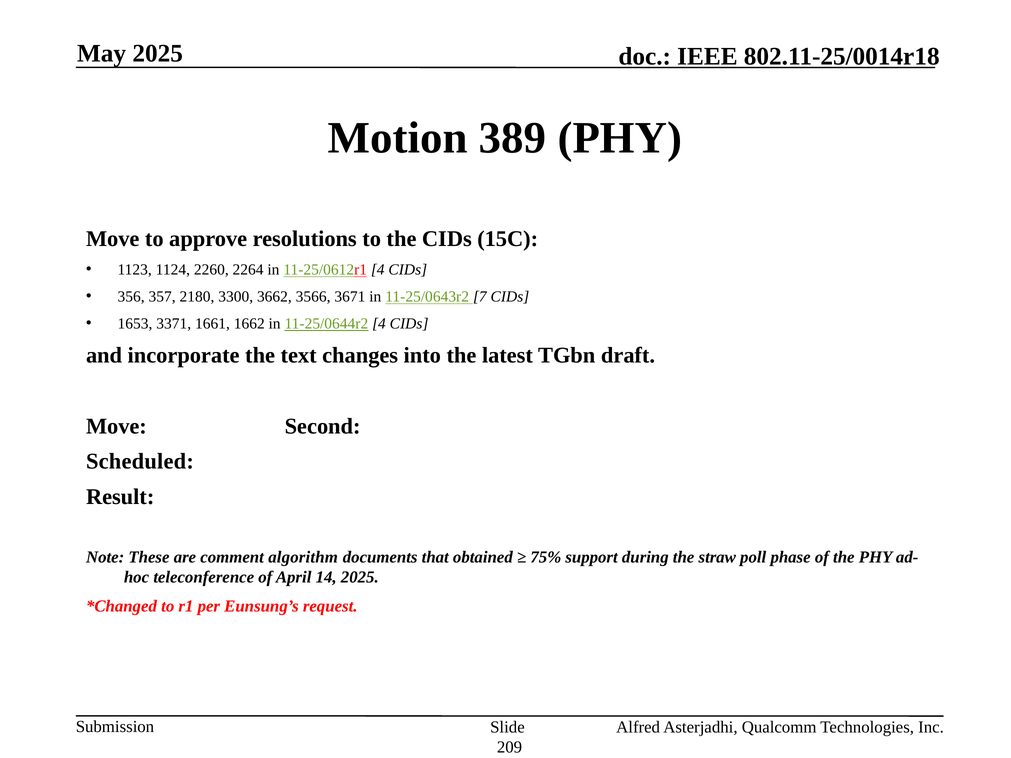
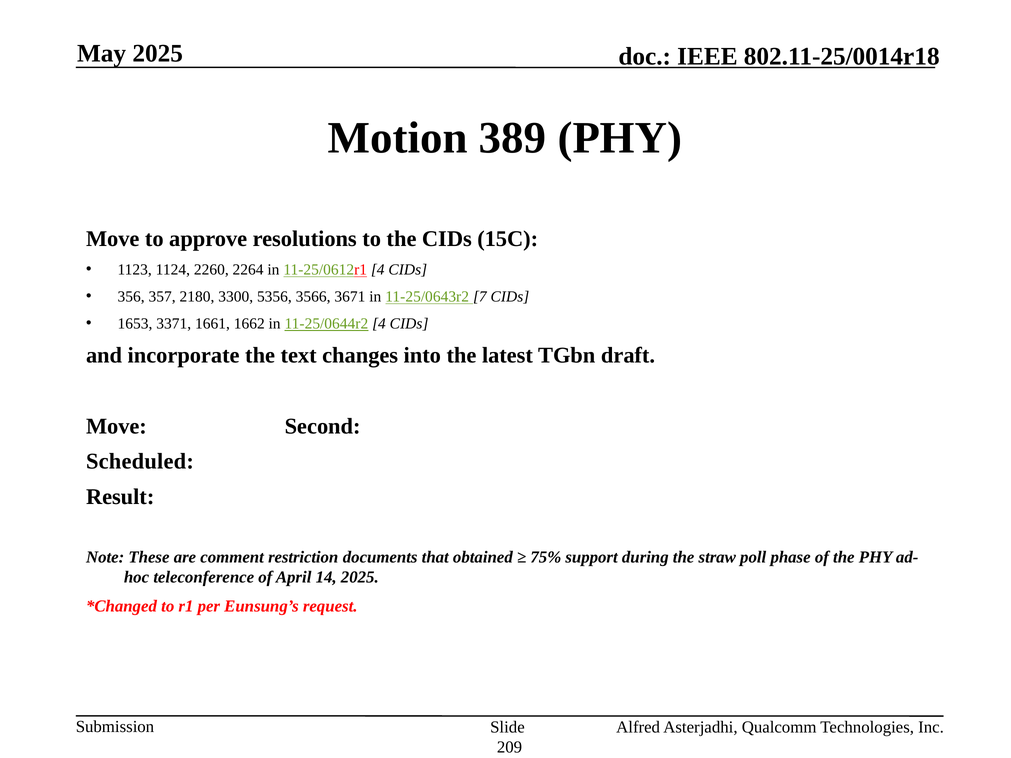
3662: 3662 -> 5356
algorithm: algorithm -> restriction
